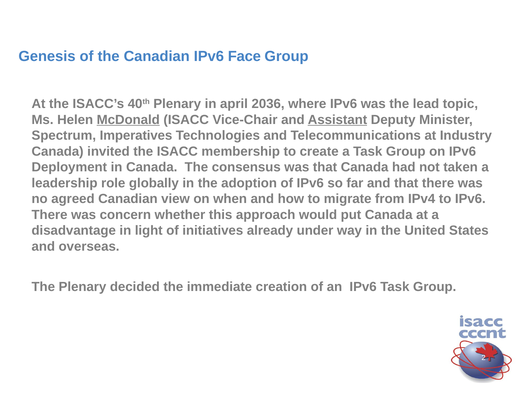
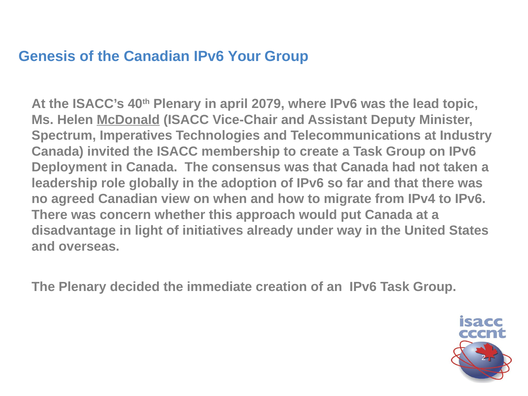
Face: Face -> Your
2036: 2036 -> 2079
Assistant underline: present -> none
